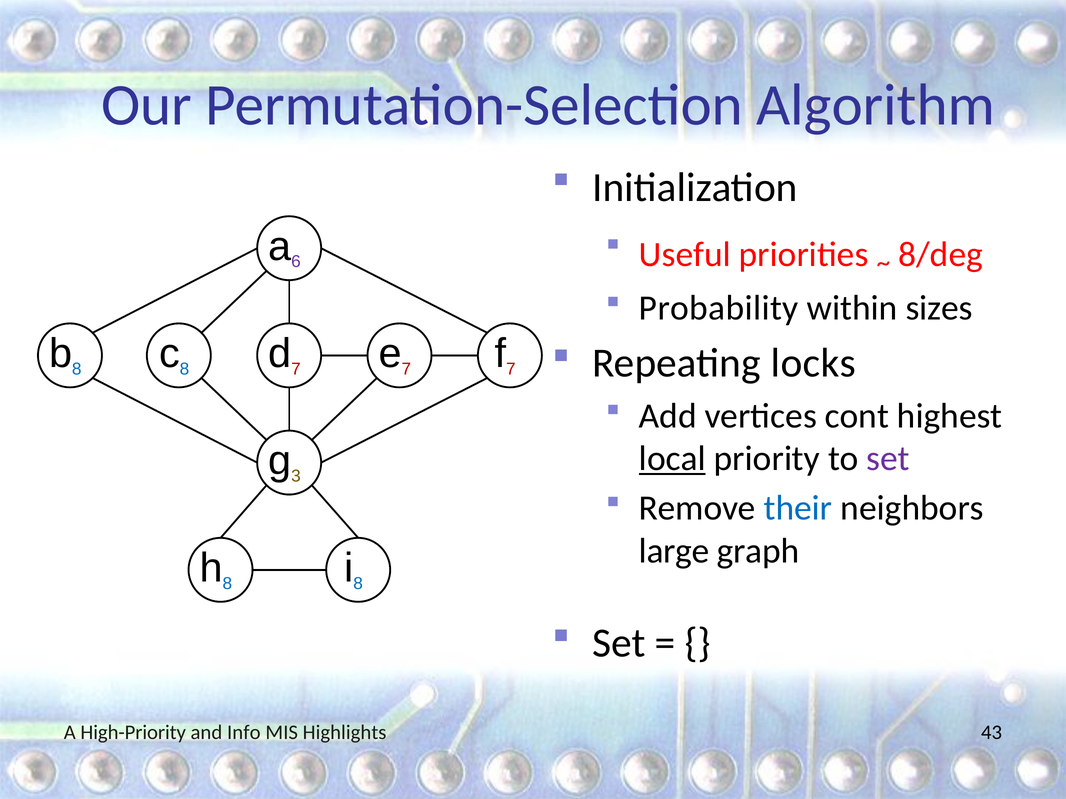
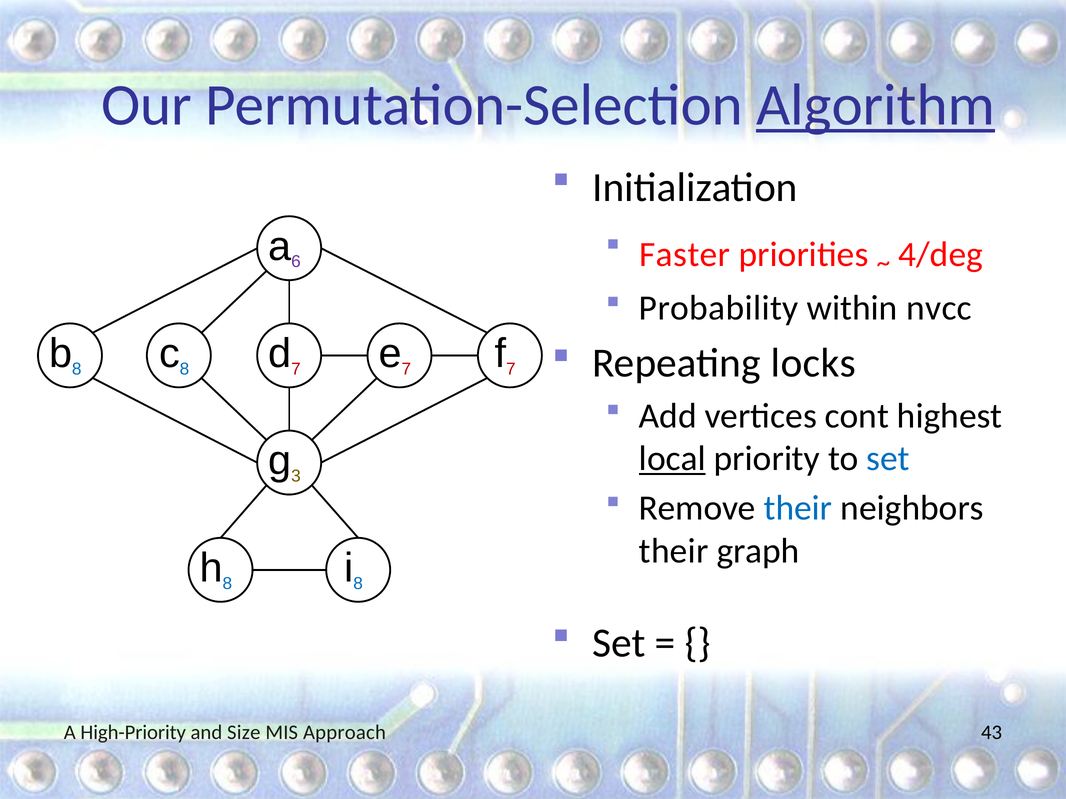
Algorithm underline: none -> present
Useful: Useful -> Faster
8/deg: 8/deg -> 4/deg
sizes: sizes -> nvcc
set at (888, 459) colour: purple -> blue
large at (674, 551): large -> their
Info: Info -> Size
Highlights: Highlights -> Approach
